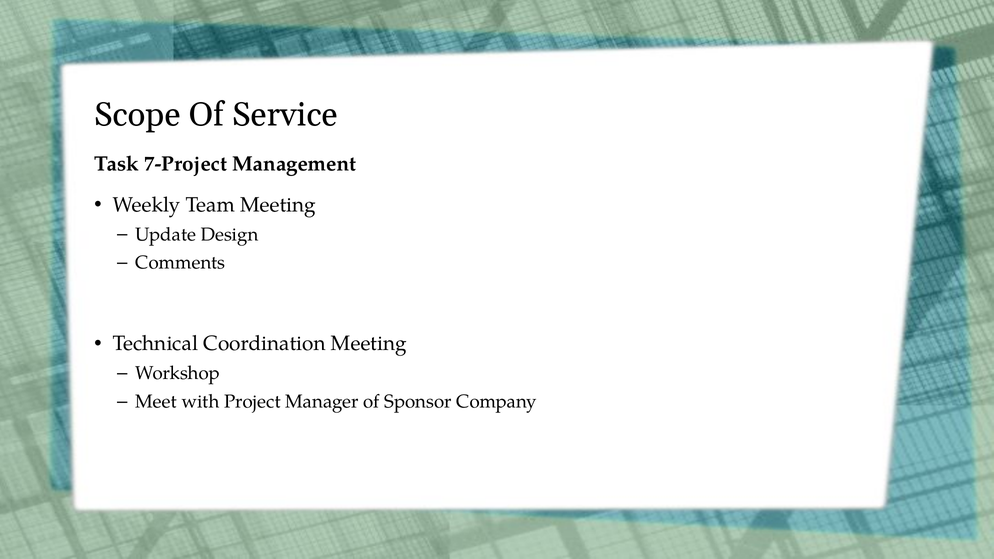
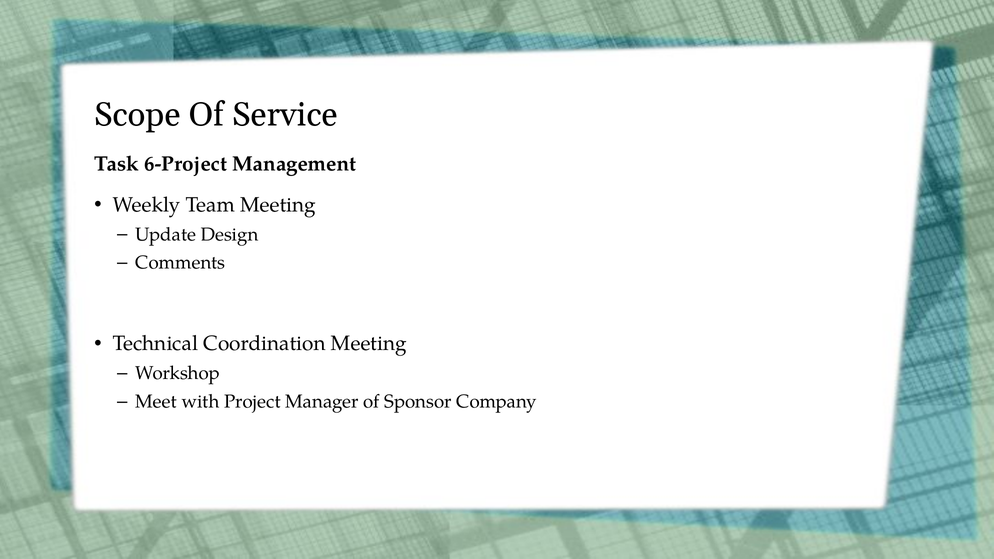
7-Project: 7-Project -> 6-Project
